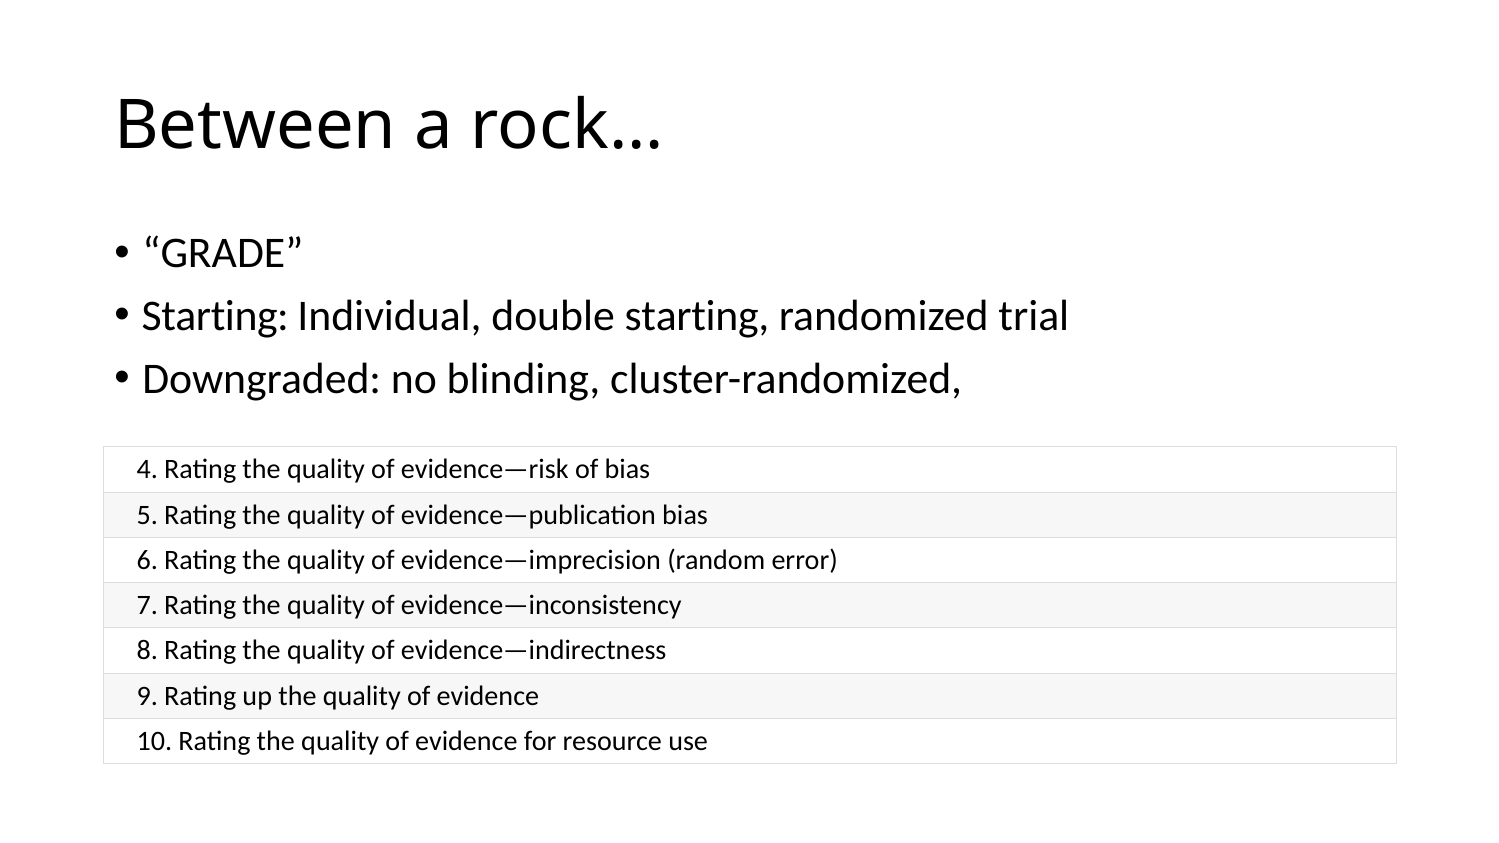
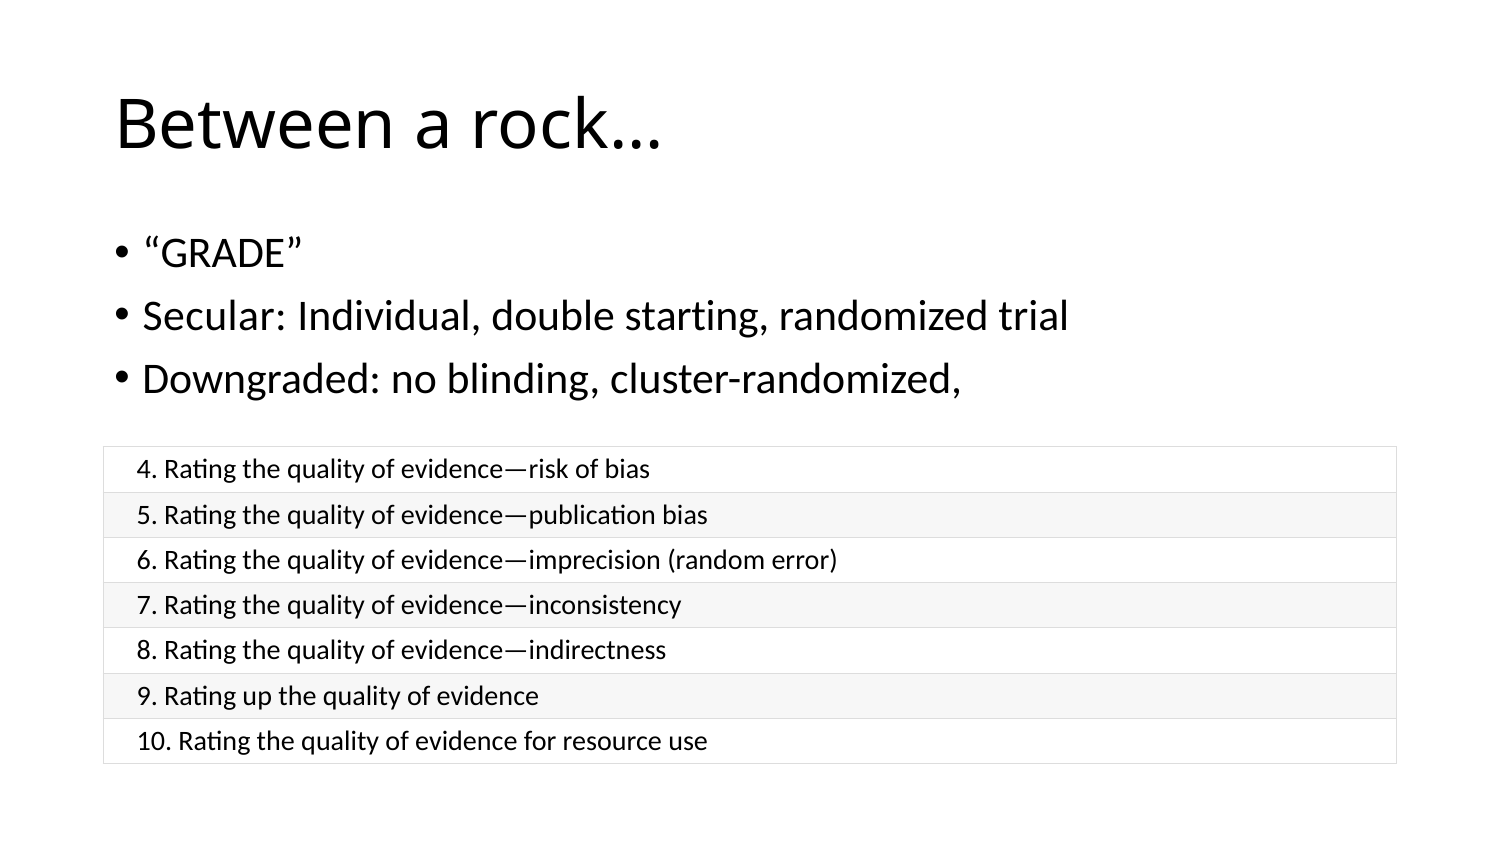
Starting at (215, 316): Starting -> Secular
